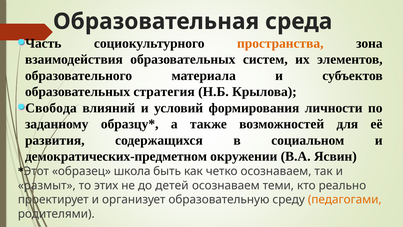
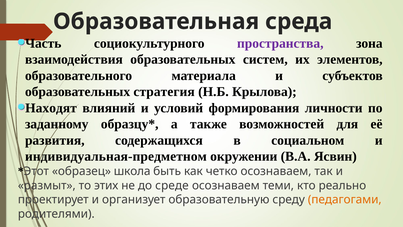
пространства colour: orange -> purple
Свобода: Свобода -> Находят
демократических-предметном: демократических-предметном -> индивидуальная-предметном
детей: детей -> среде
